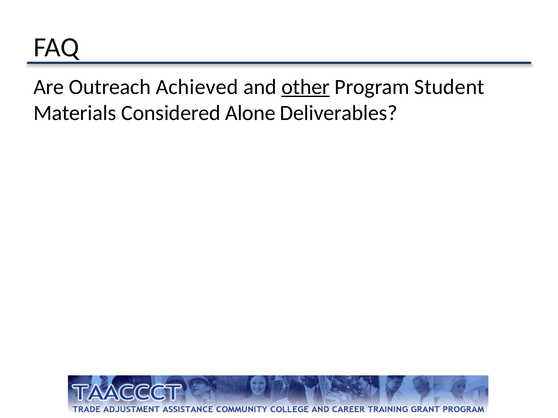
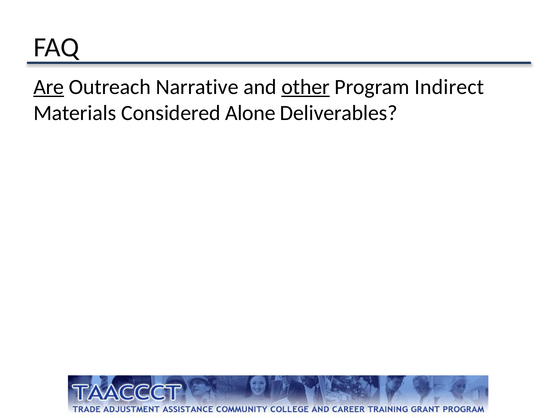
Are underline: none -> present
Achieved: Achieved -> Narrative
Student: Student -> Indirect
